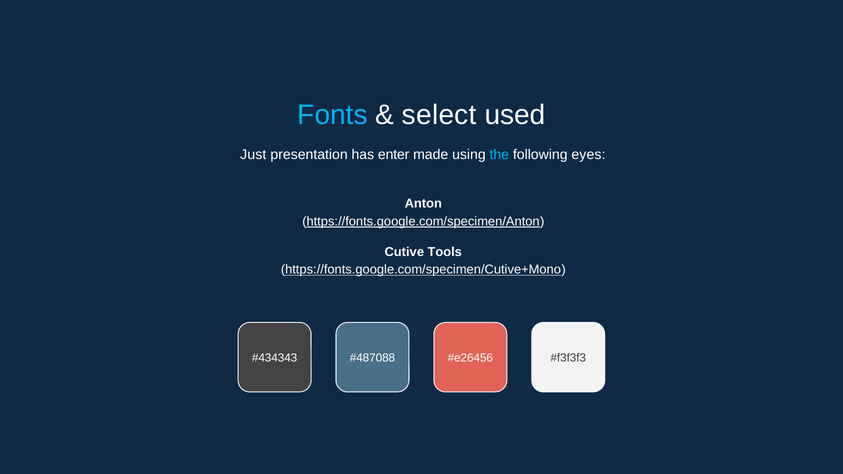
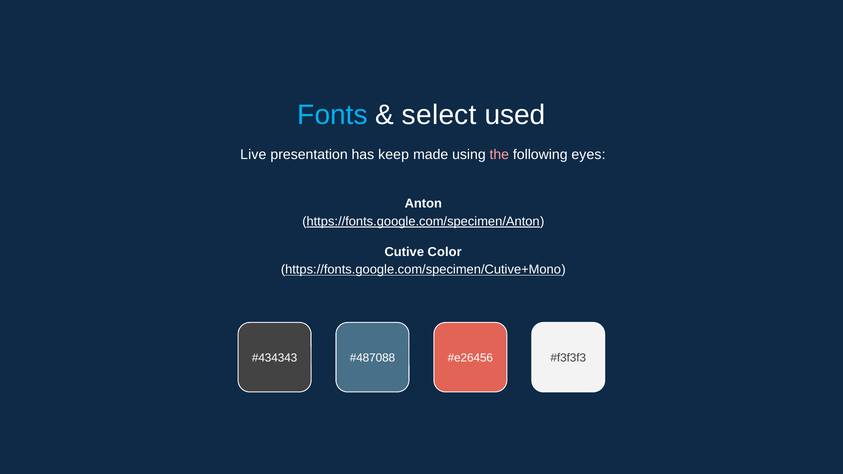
Just: Just -> Live
enter: enter -> keep
the colour: light blue -> pink
Tools: Tools -> Color
